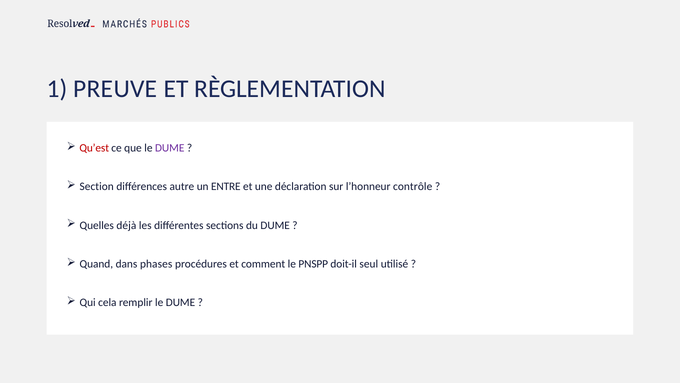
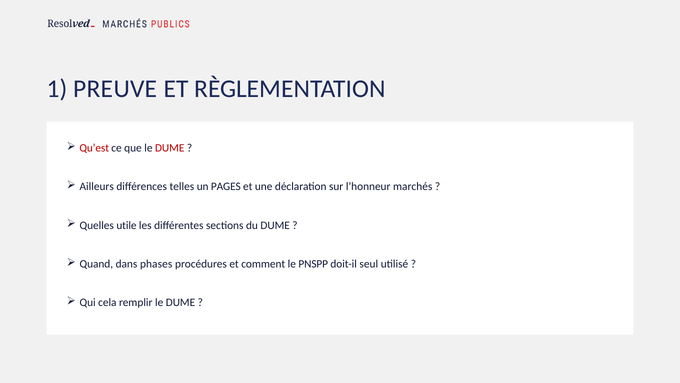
DUME at (170, 148) colour: purple -> red
Section: Section -> Ailleurs
autre: autre -> telles
ENTRE: ENTRE -> PAGES
contrôle: contrôle -> marchés
déjà: déjà -> utile
